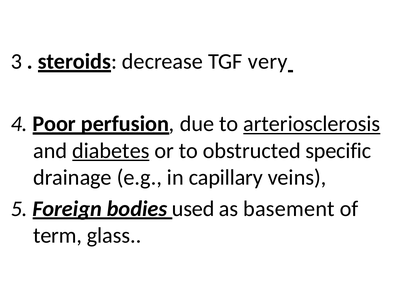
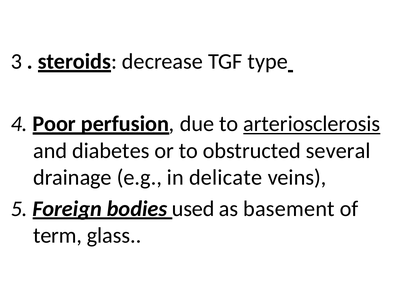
very: very -> type
diabetes underline: present -> none
specific: specific -> several
capillary: capillary -> delicate
